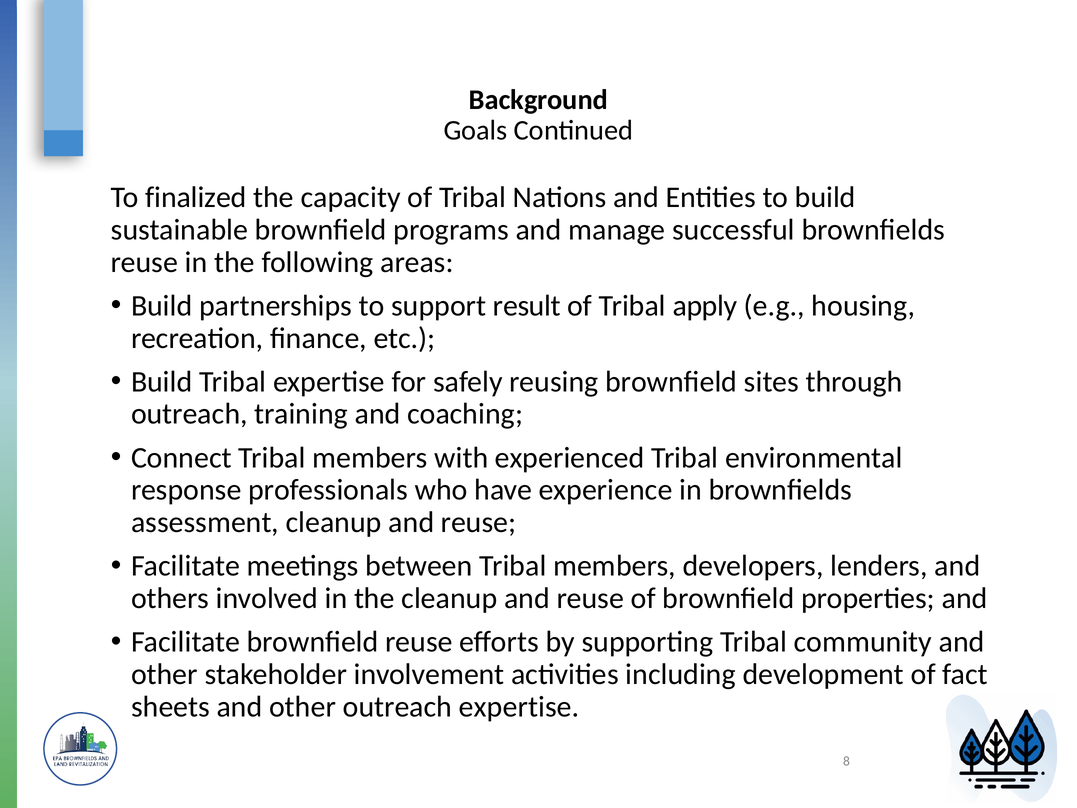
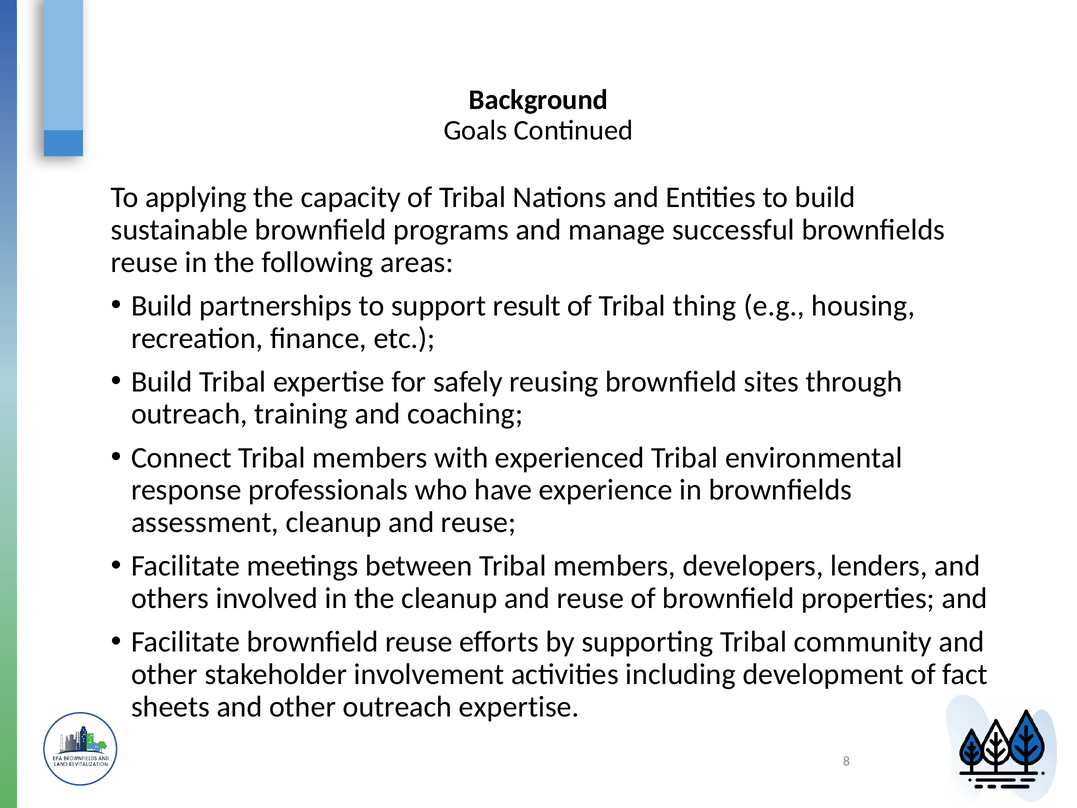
finalized: finalized -> applying
apply: apply -> thing
